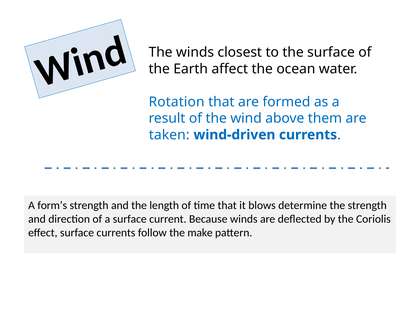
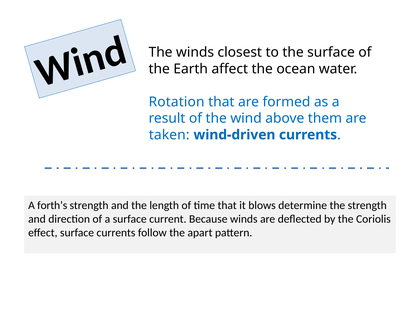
form’s: form’s -> forth’s
make: make -> apart
